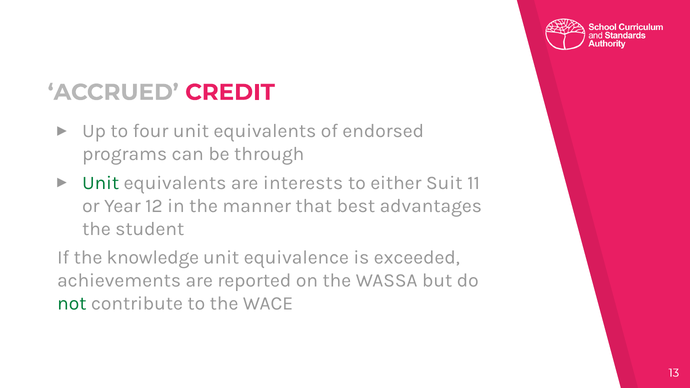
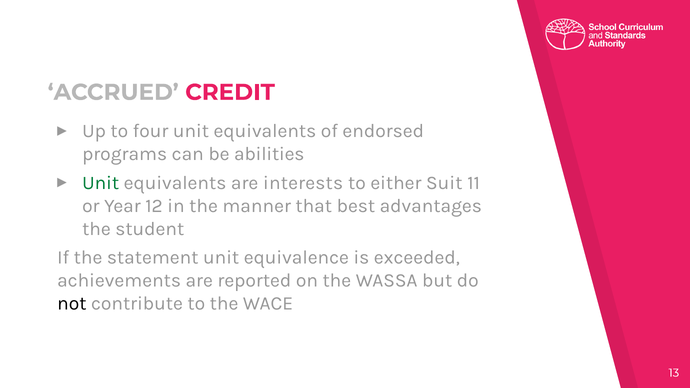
through: through -> abilities
knowledge: knowledge -> statement
not colour: green -> black
